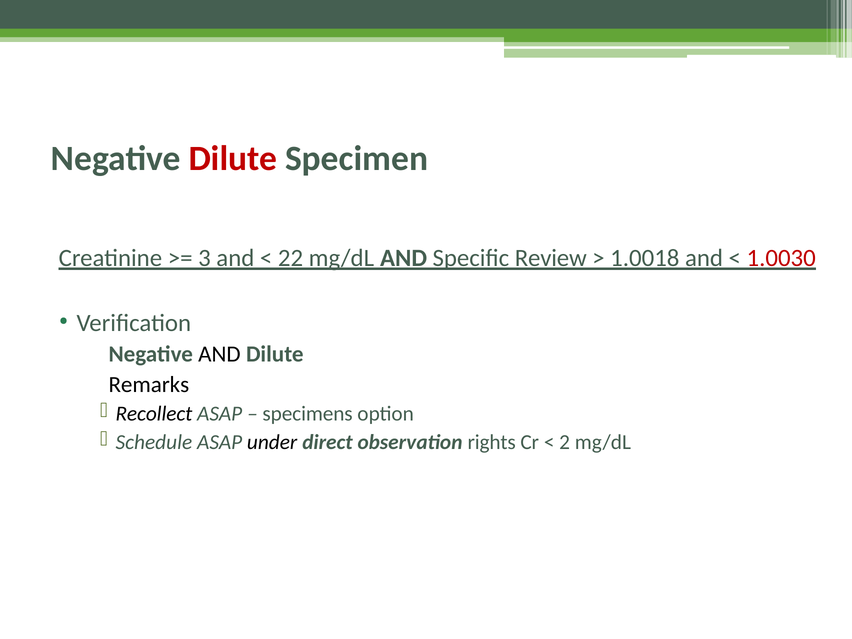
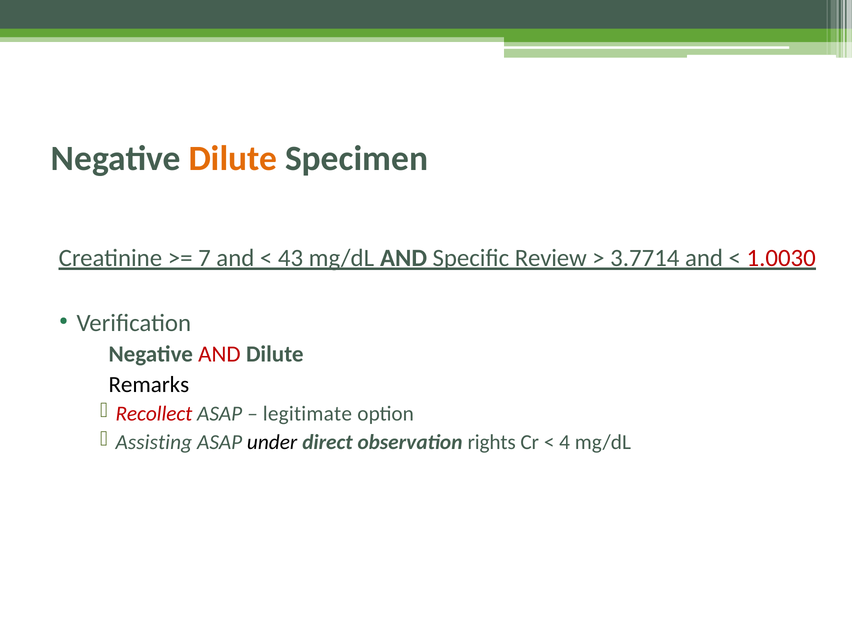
Dilute at (233, 159) colour: red -> orange
3: 3 -> 7
22: 22 -> 43
1.0018: 1.0018 -> 3.7714
AND at (219, 354) colour: black -> red
Recollect colour: black -> red
specimens: specimens -> legitimate
Schedule: Schedule -> Assisting
2: 2 -> 4
